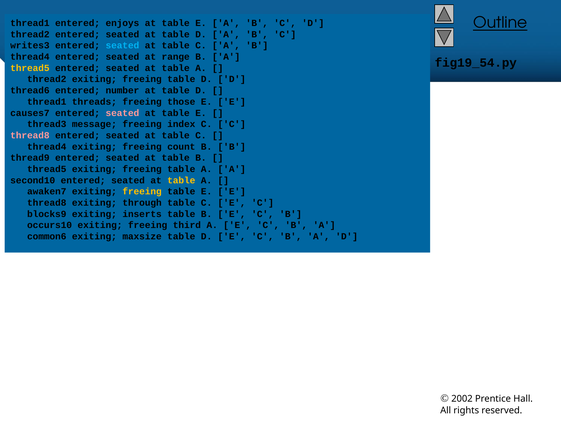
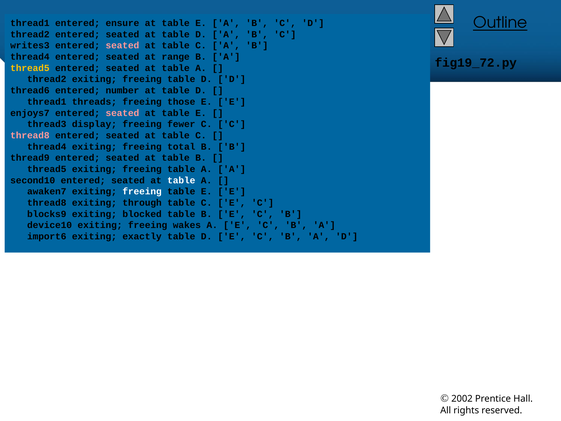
enjoys: enjoys -> ensure
seated at (122, 46) colour: light blue -> pink
fig19_54.py: fig19_54.py -> fig19_72.py
causes7: causes7 -> enjoys7
message: message -> display
index: index -> fewer
count: count -> total
table at (181, 180) colour: yellow -> white
freeing at (142, 191) colour: yellow -> white
inserts: inserts -> blocked
occurs10: occurs10 -> device10
third: third -> wakes
common6: common6 -> import6
maxsize: maxsize -> exactly
